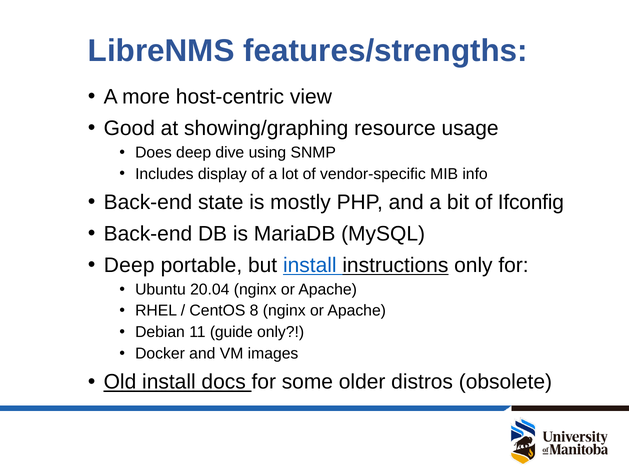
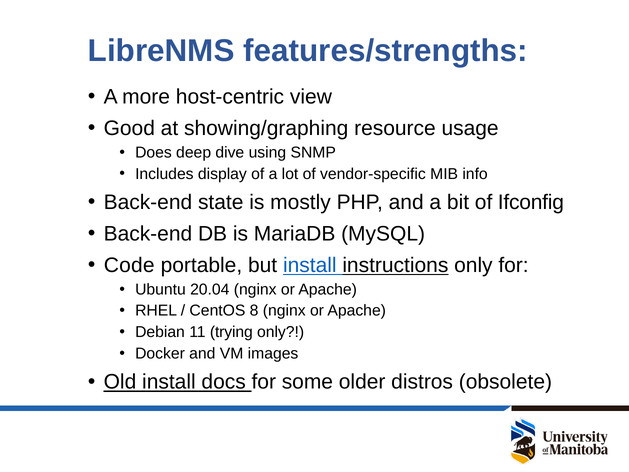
Deep at (129, 265): Deep -> Code
guide: guide -> trying
